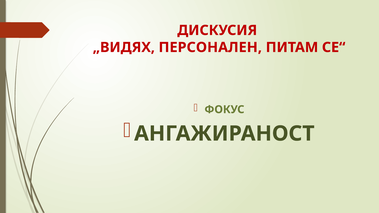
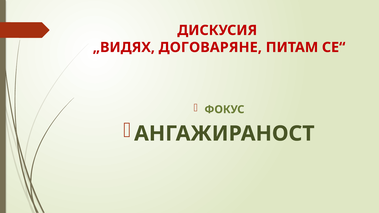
ПЕРСОНАЛЕН: ПЕРСОНАЛЕН -> ДОГОВАРЯНЕ
